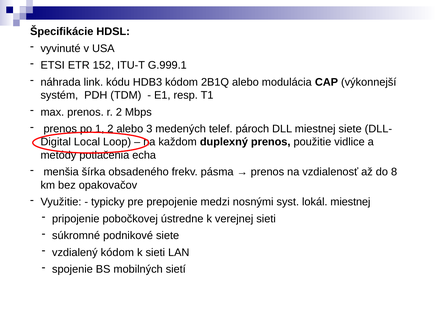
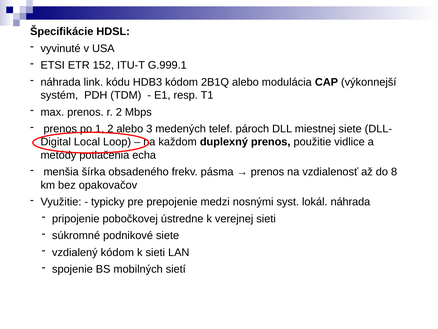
lokál miestnej: miestnej -> náhrada
